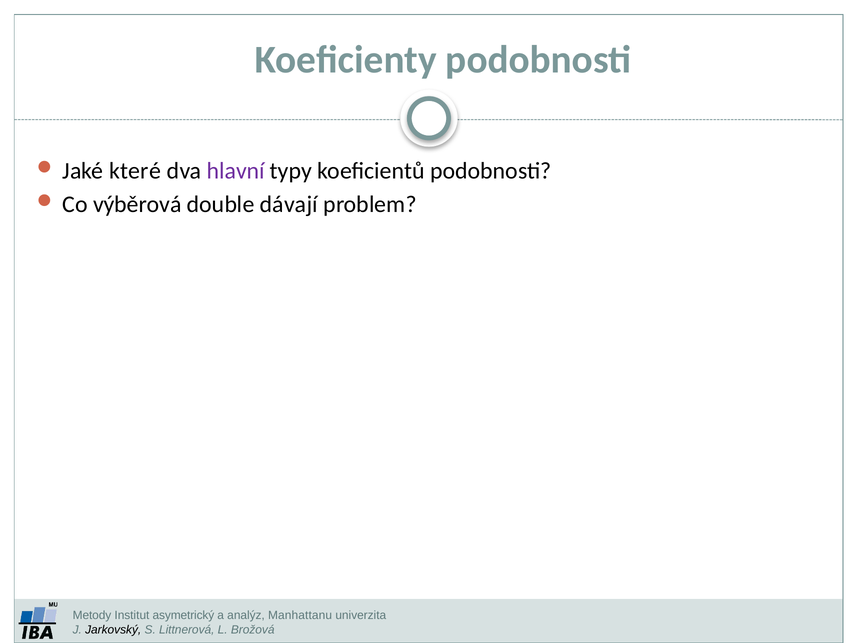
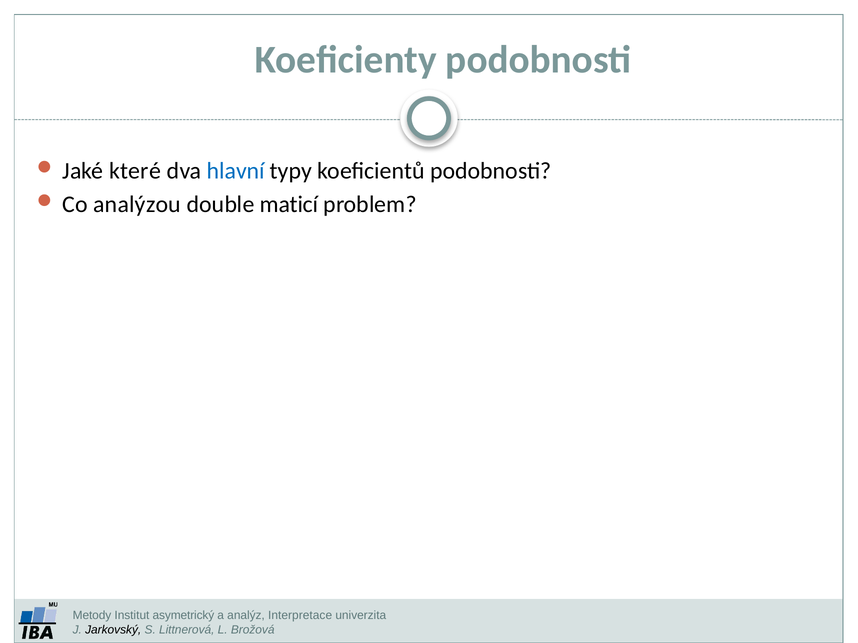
hlavní colour: purple -> blue
výběrová: výběrová -> analýzou
dávají: dávají -> maticí
Manhattanu: Manhattanu -> Interpretace
